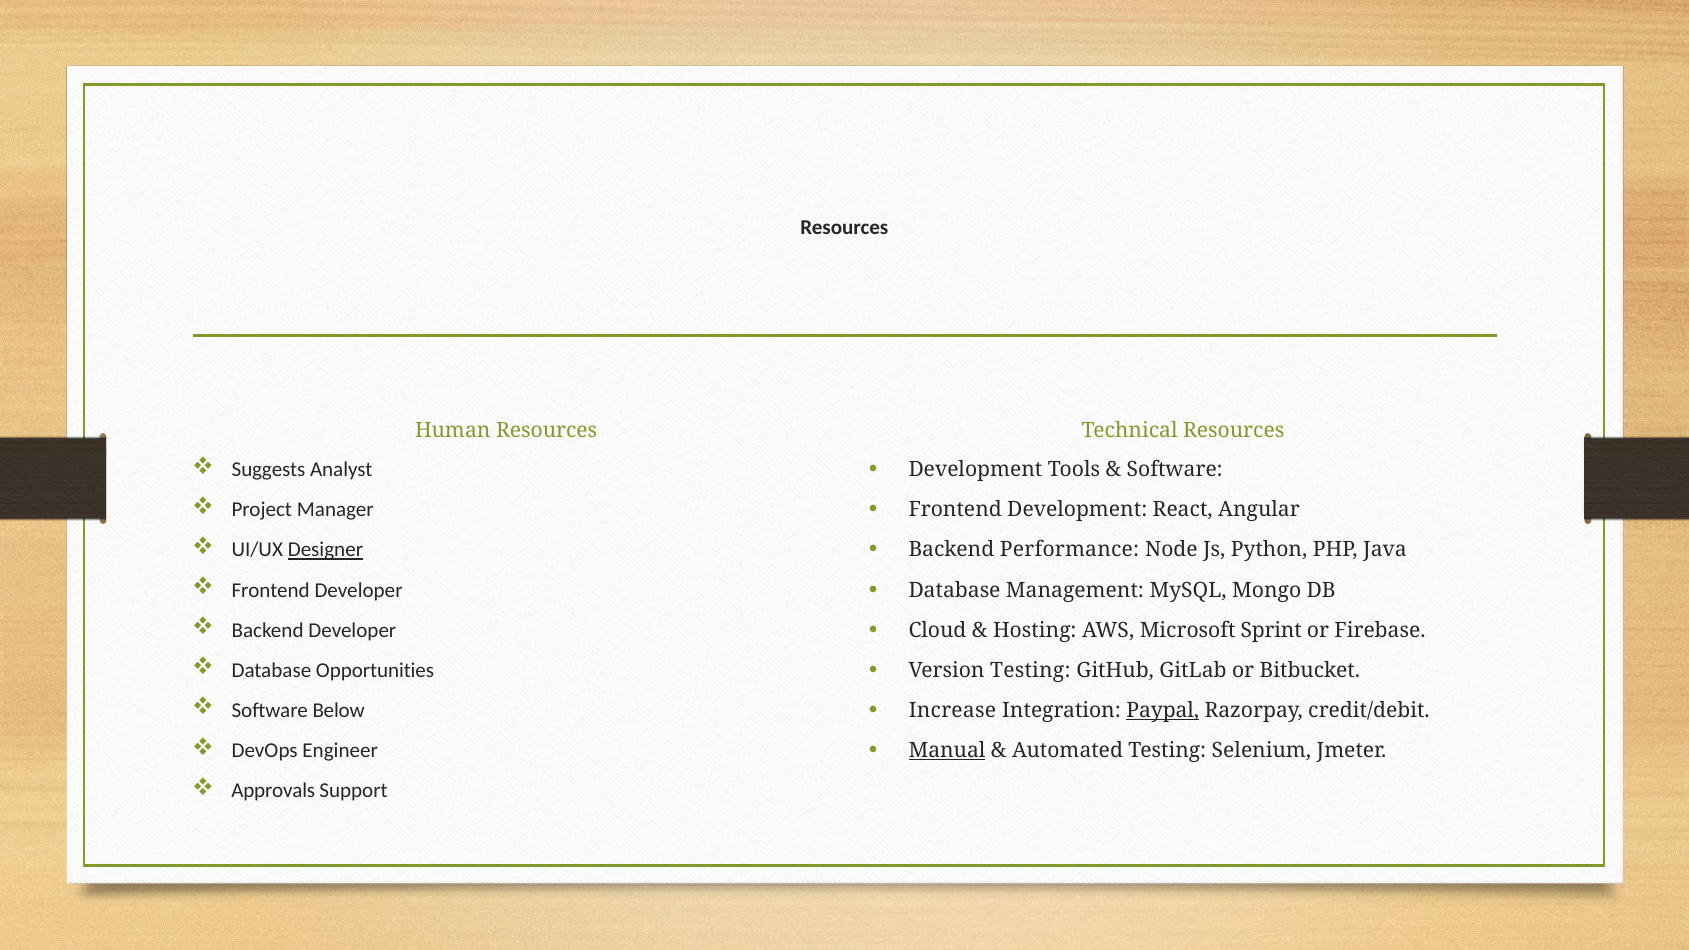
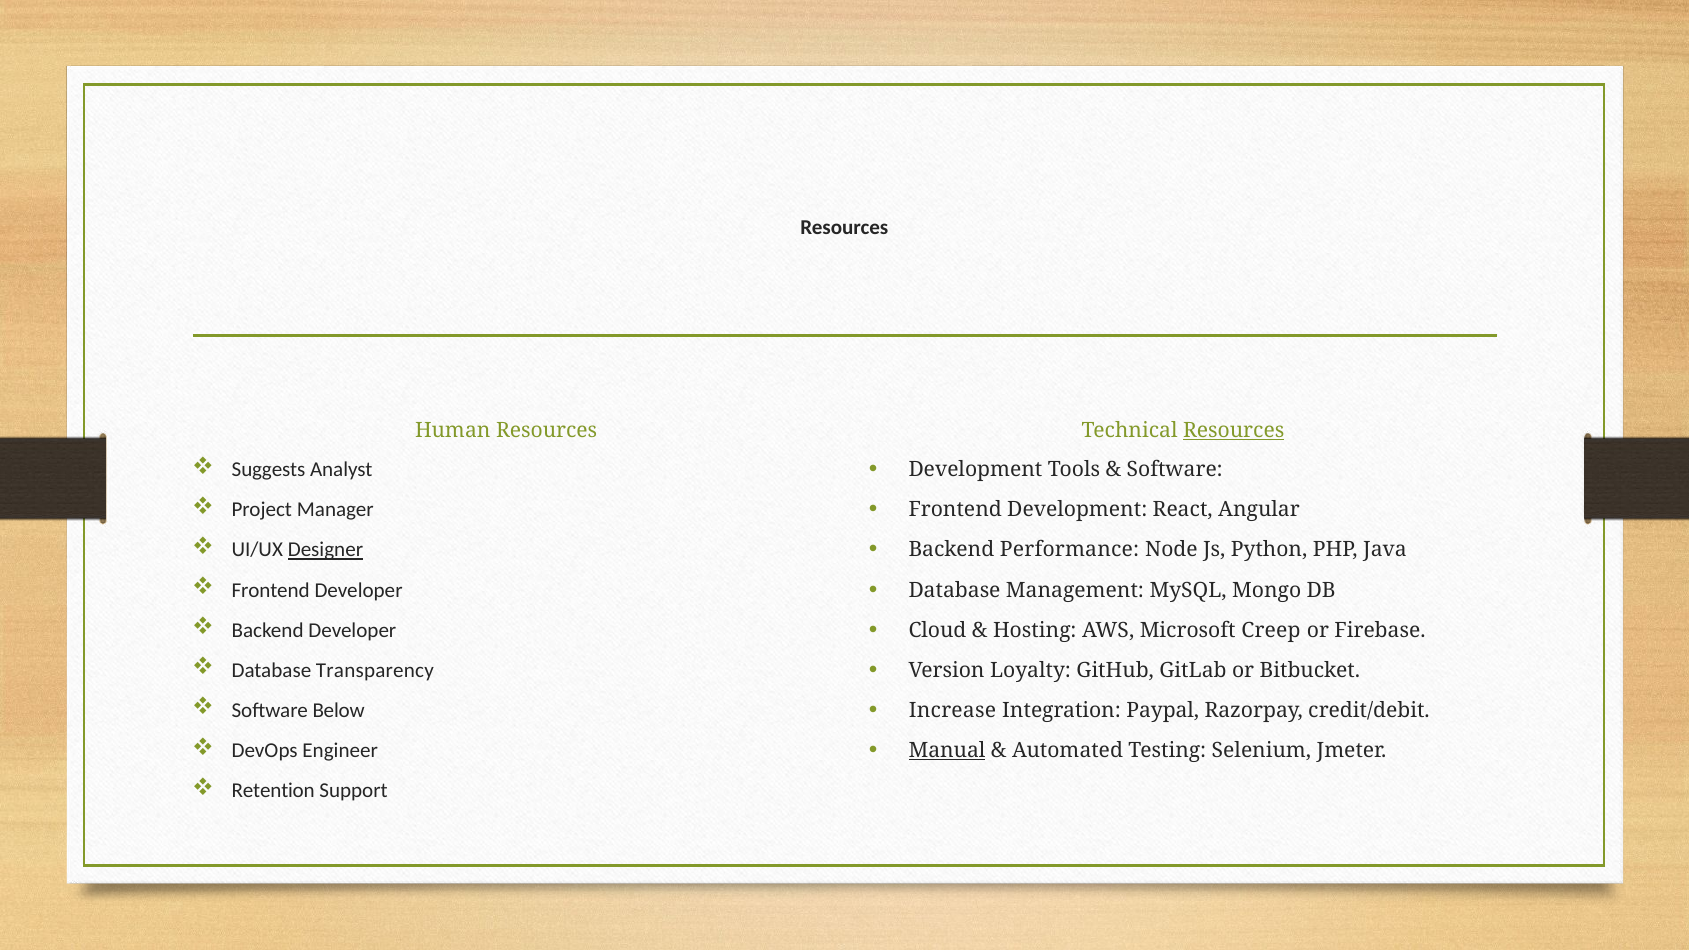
Resources at (1234, 431) underline: none -> present
Sprint: Sprint -> Creep
Opportunities: Opportunities -> Transparency
Version Testing: Testing -> Loyalty
Paypal underline: present -> none
Approvals: Approvals -> Retention
